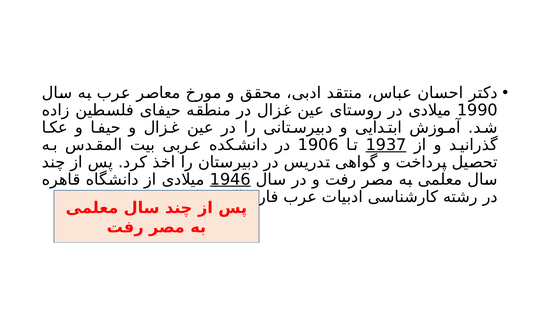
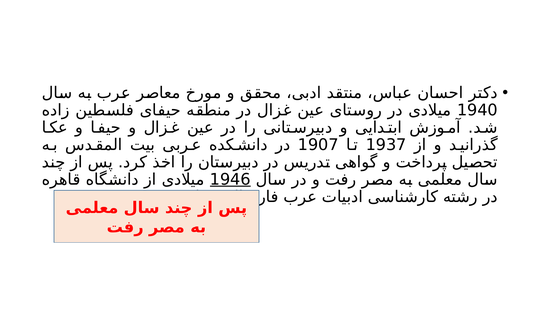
1990: 1990 -> 1940
1906: 1906 -> 1907
1937 underline: present -> none
